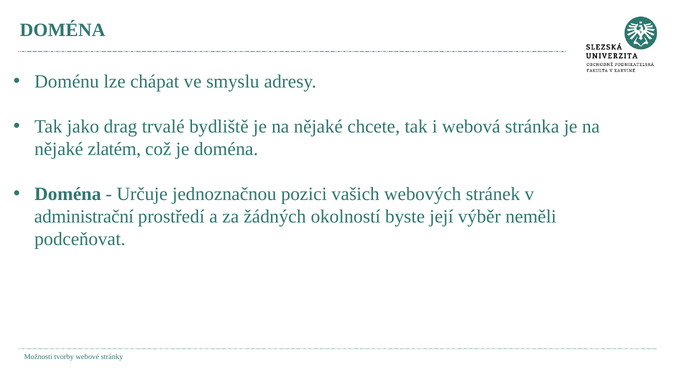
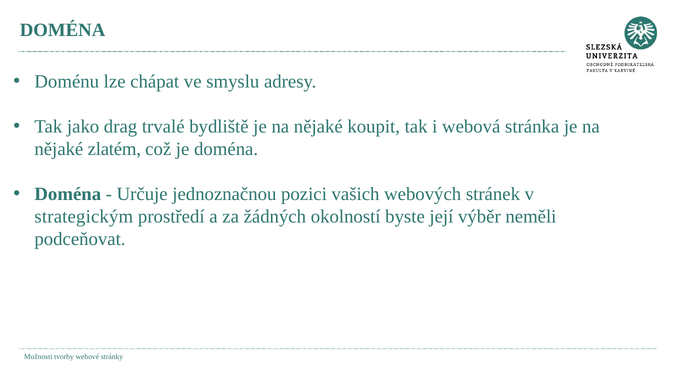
chcete: chcete -> koupit
administrační: administrační -> strategickým
